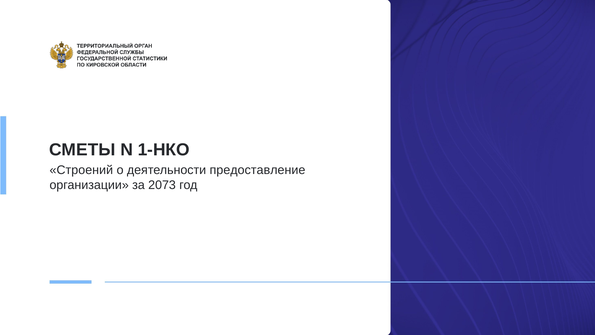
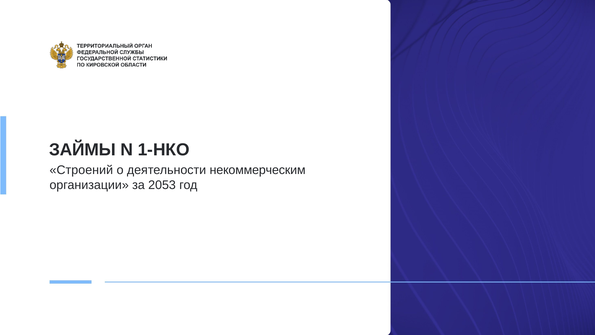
СМЕТЫ: СМЕТЫ -> ЗАЙМЫ
предоставление: предоставление -> некоммерческим
2073: 2073 -> 2053
